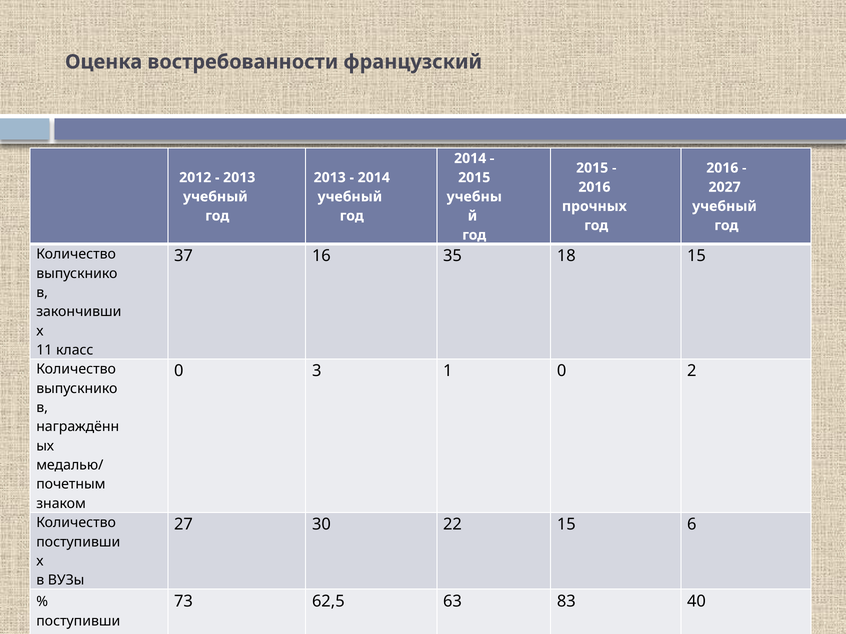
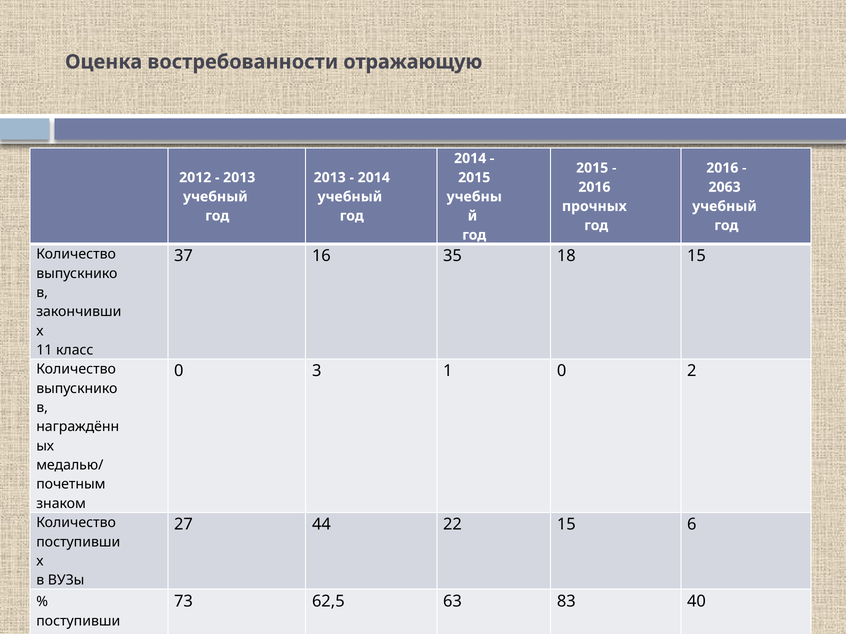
французский: французский -> отражающую
2027: 2027 -> 2063
30: 30 -> 44
